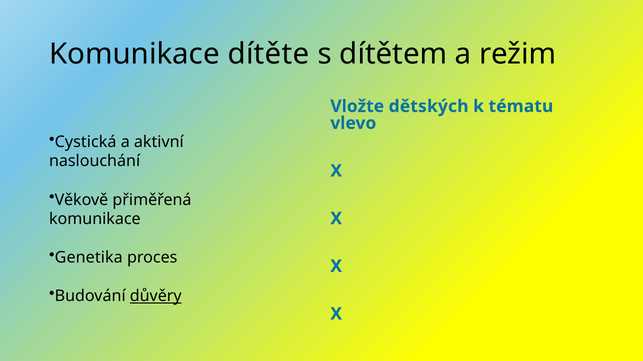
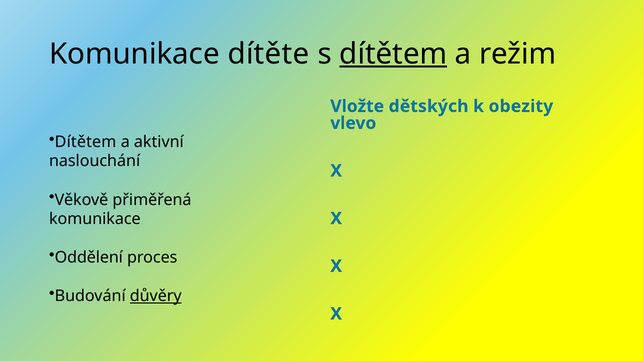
dítětem at (393, 54) underline: none -> present
tématu: tématu -> obezity
Cystická at (86, 142): Cystická -> Dítětem
Genetika: Genetika -> Oddělení
